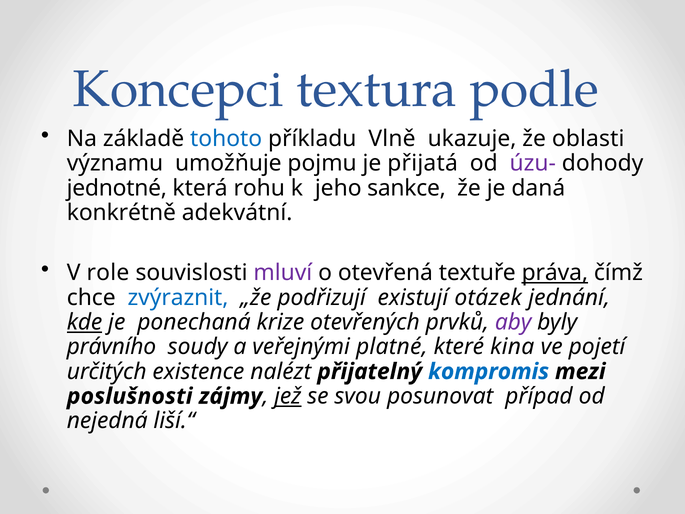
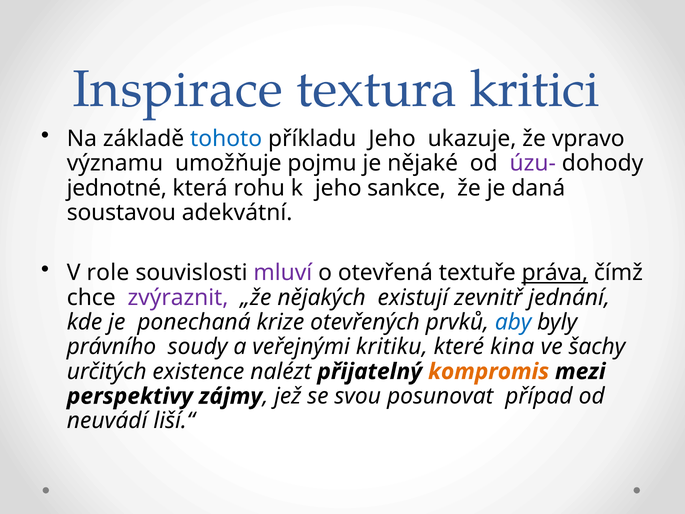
Koncepci: Koncepci -> Inspirace
podle: podle -> kritici
příkladu Vlně: Vlně -> Jeho
oblasti: oblasti -> vpravo
přijatá: přijatá -> nějaké
konkrétně: konkrétně -> soustavou
zvýraznit colour: blue -> purple
podřizují: podřizují -> nějakých
otázek: otázek -> zevnitř
kde underline: present -> none
aby colour: purple -> blue
platné: platné -> kritiku
pojetí: pojetí -> šachy
kompromis colour: blue -> orange
poslušnosti: poslušnosti -> perspektivy
jež underline: present -> none
nejedná: nejedná -> neuvádí
